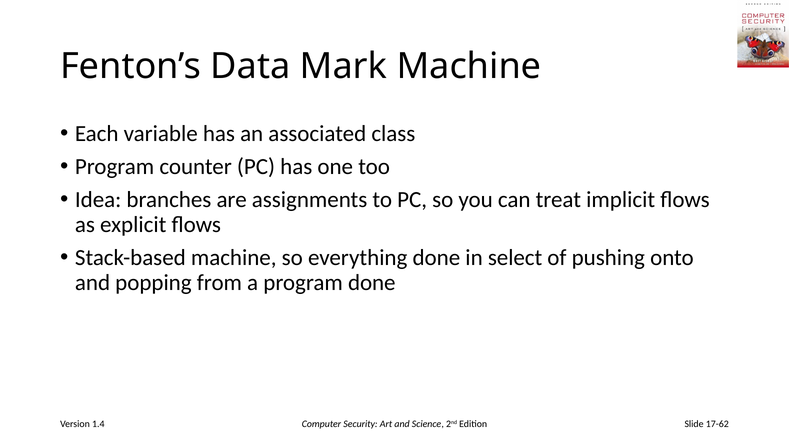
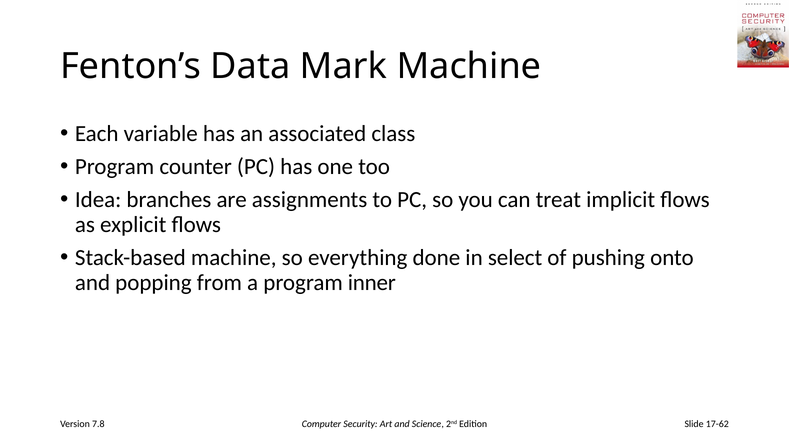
program done: done -> inner
1.4: 1.4 -> 7.8
